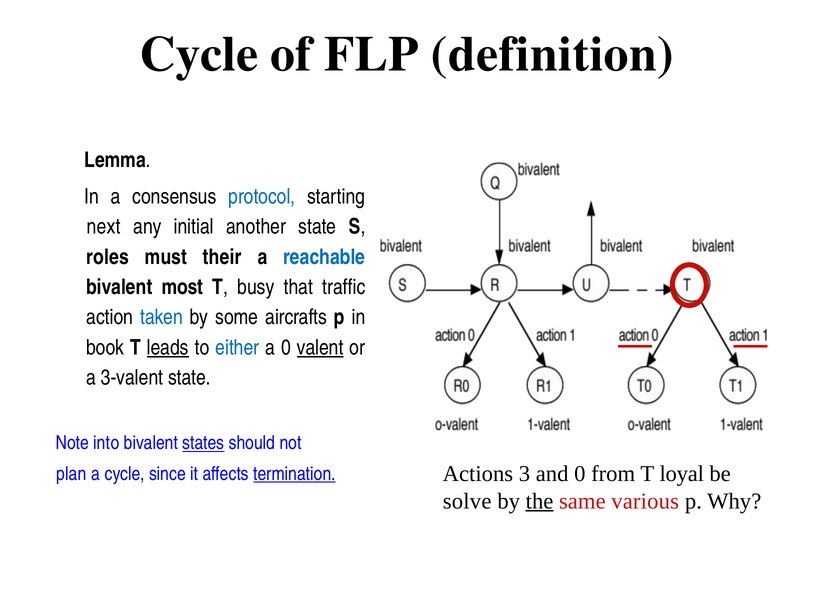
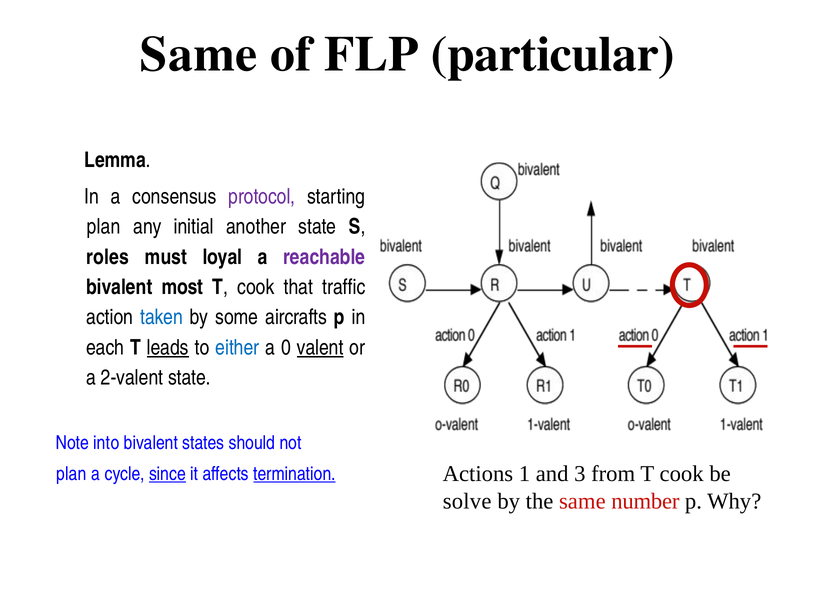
Cycle at (199, 54): Cycle -> Same
definition: definition -> particular
protocol colour: blue -> purple
next at (104, 227): next -> plan
their: their -> loyal
reachable colour: blue -> purple
busy at (256, 287): busy -> cook
book: book -> each
3-valent: 3-valent -> 2-valent
states underline: present -> none
since underline: none -> present
3: 3 -> 1
and 0: 0 -> 3
from T loyal: loyal -> cook
the underline: present -> none
various: various -> number
